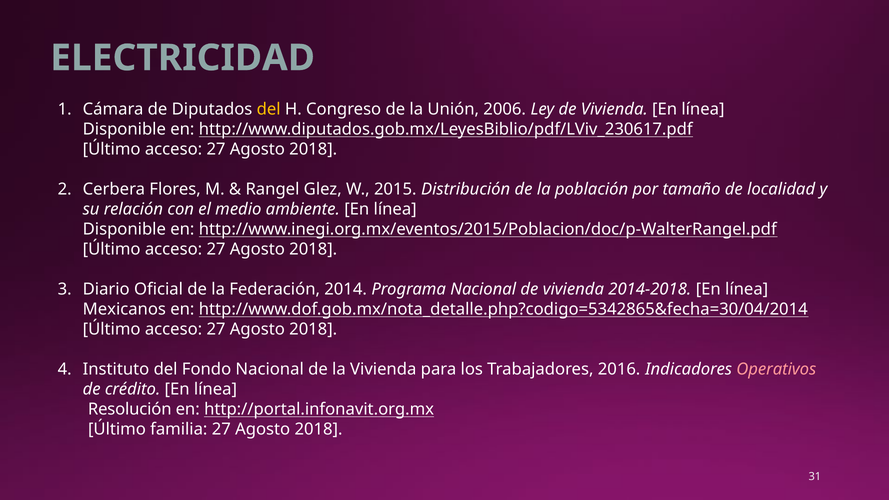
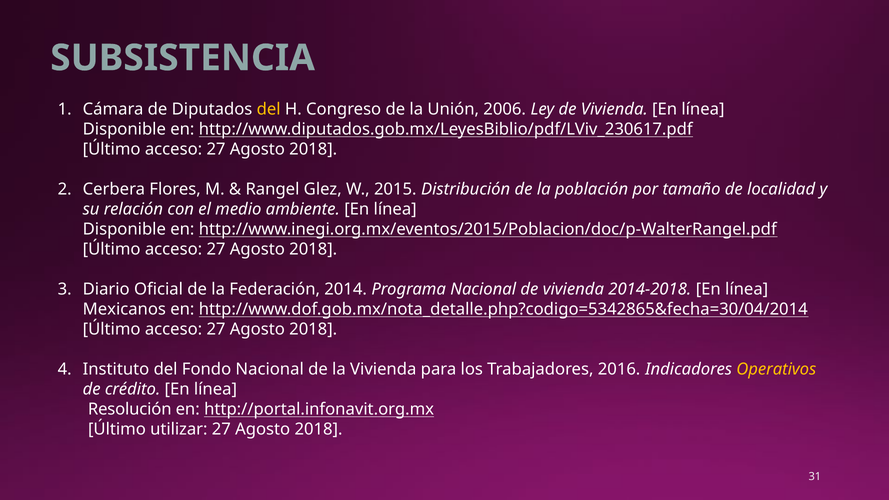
ELECTRICIDAD: ELECTRICIDAD -> SUBSISTENCIA
Operativos colour: pink -> yellow
familia: familia -> utilizar
